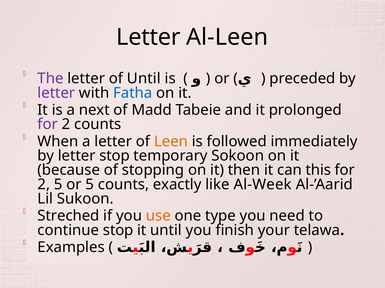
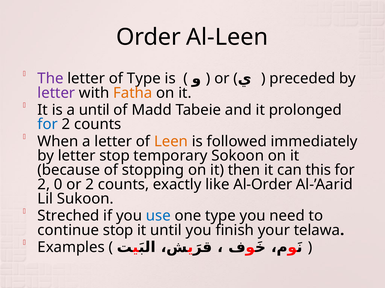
Letter at (148, 37): Letter -> Order
of Until: Until -> Type
Fatha colour: blue -> orange
a next: next -> until
for at (48, 125) colour: purple -> blue
2 5: 5 -> 0
or 5: 5 -> 2
Al-Week: Al-Week -> Al-Order
use colour: orange -> blue
